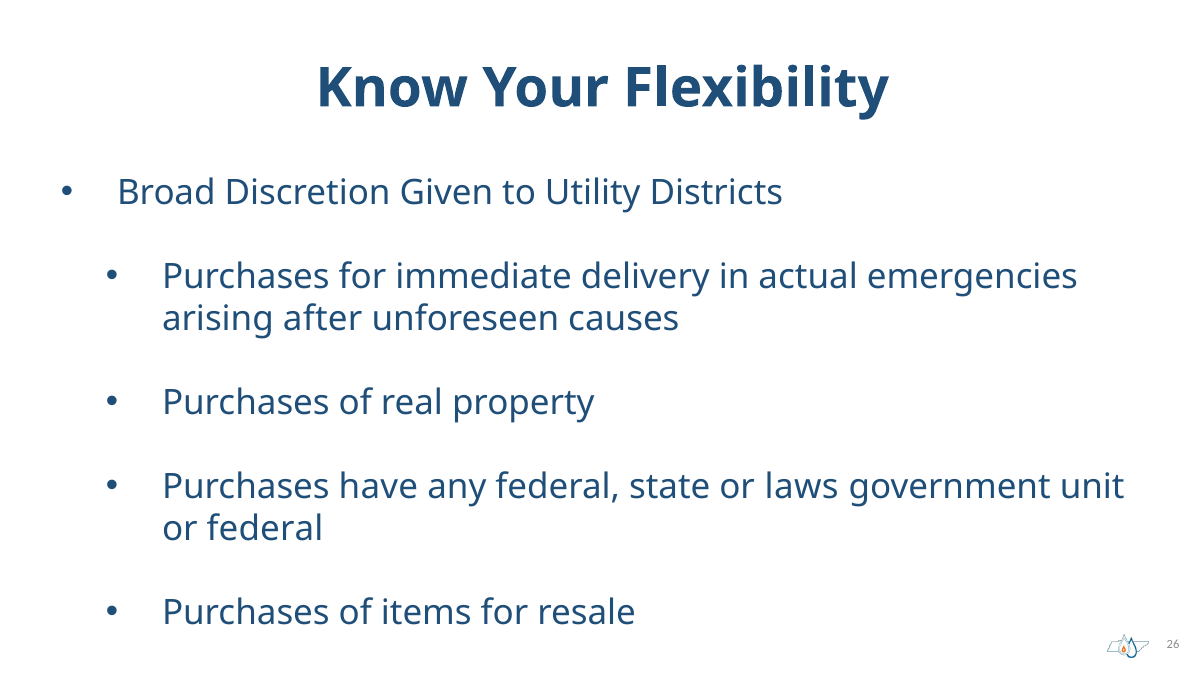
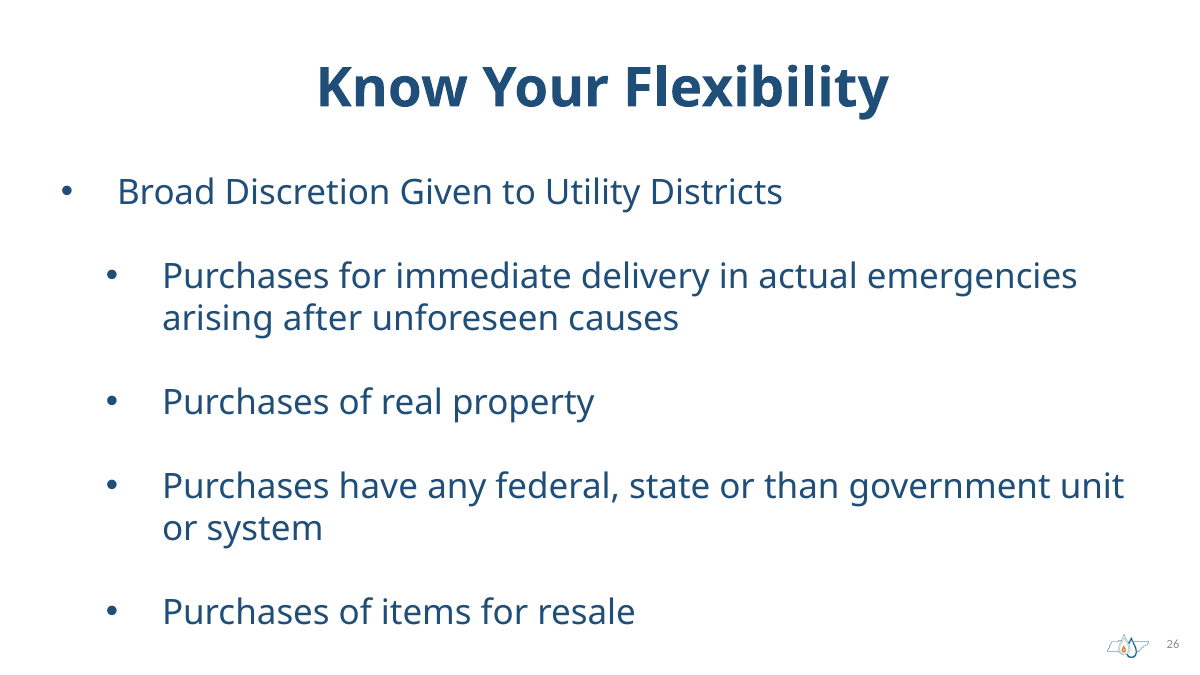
laws: laws -> than
or federal: federal -> system
